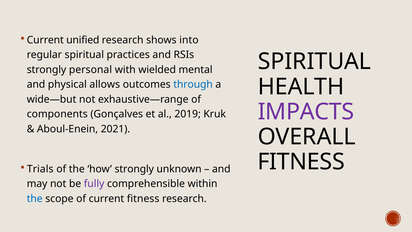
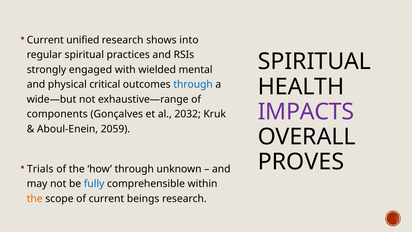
personal: personal -> engaged
allows: allows -> critical
2019: 2019 -> 2032
2021: 2021 -> 2059
FITNESS at (301, 162): FITNESS -> PROVES
how strongly: strongly -> through
fully colour: purple -> blue
the at (35, 199) colour: blue -> orange
current fitness: fitness -> beings
